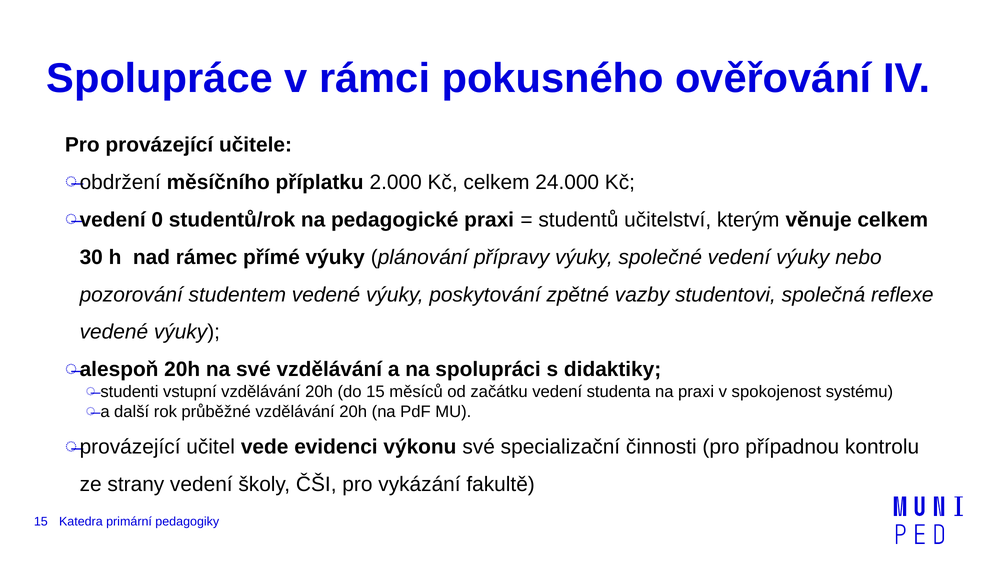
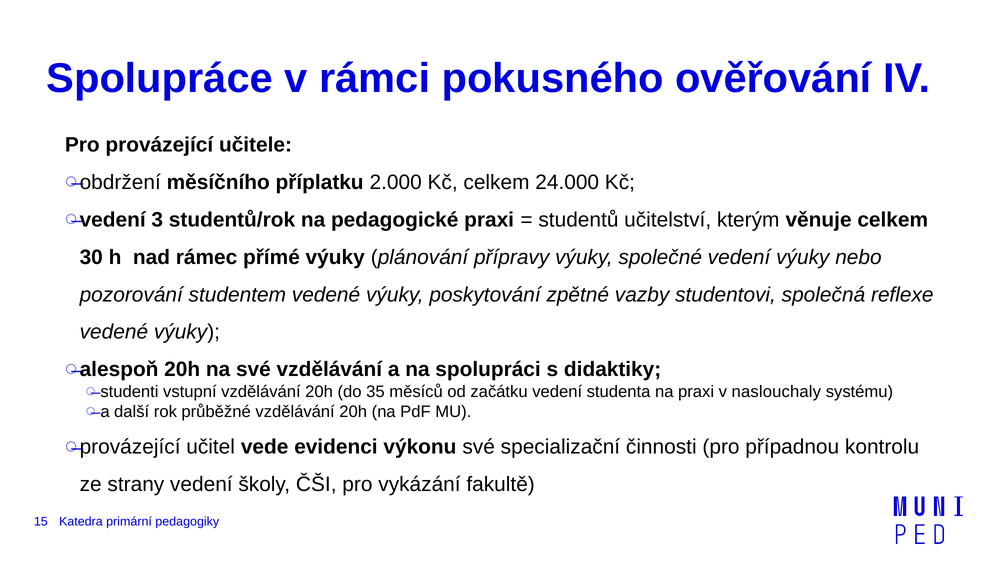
0: 0 -> 3
do 15: 15 -> 35
spokojenost: spokojenost -> naslouchaly
